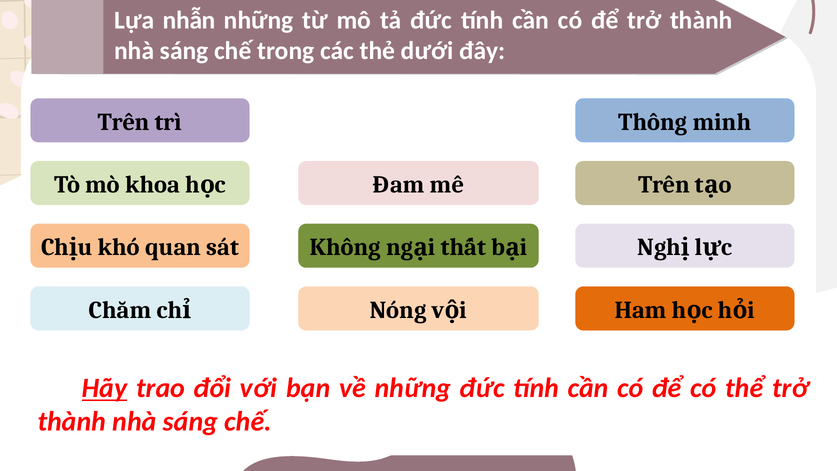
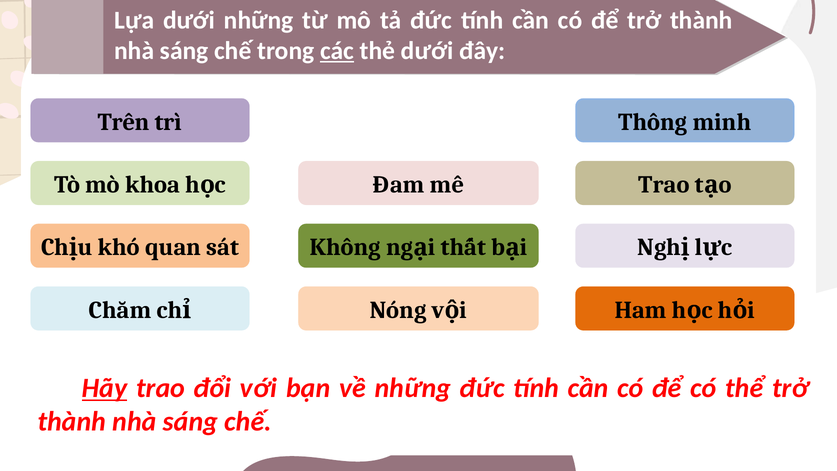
Lựa nhẫn: nhẫn -> dưới
các underline: none -> present
Trên at (664, 185): Trên -> Trao
